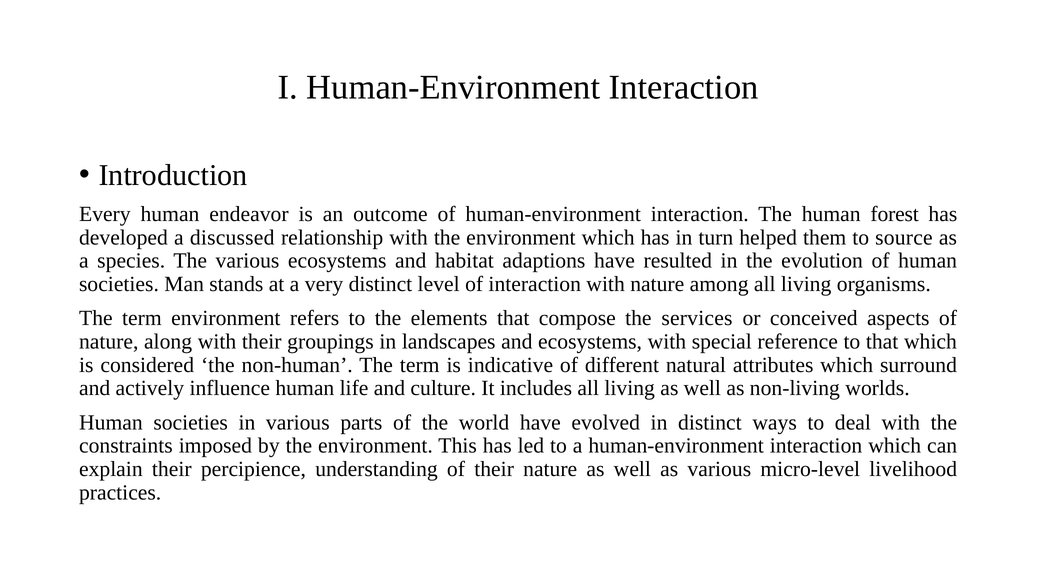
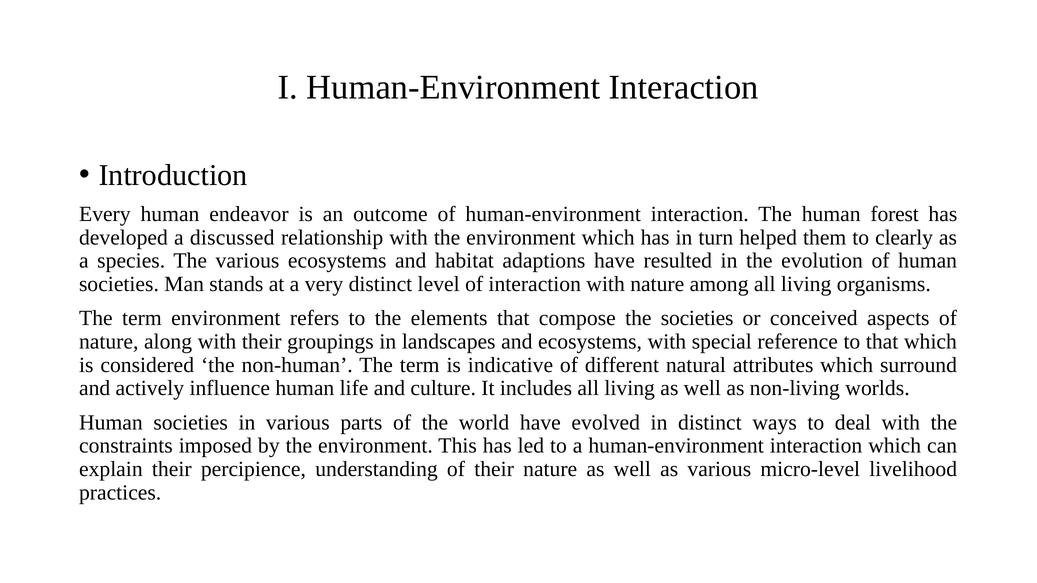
source: source -> clearly
the services: services -> societies
